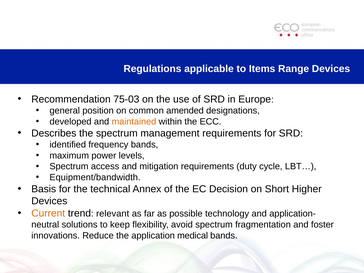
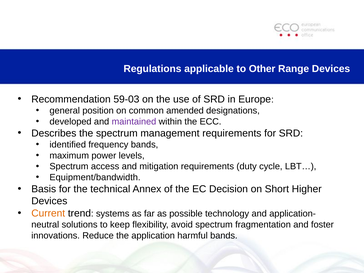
Items: Items -> Other
75-03: 75-03 -> 59-03
maintained colour: orange -> purple
relevant: relevant -> systems
medical: medical -> harmful
